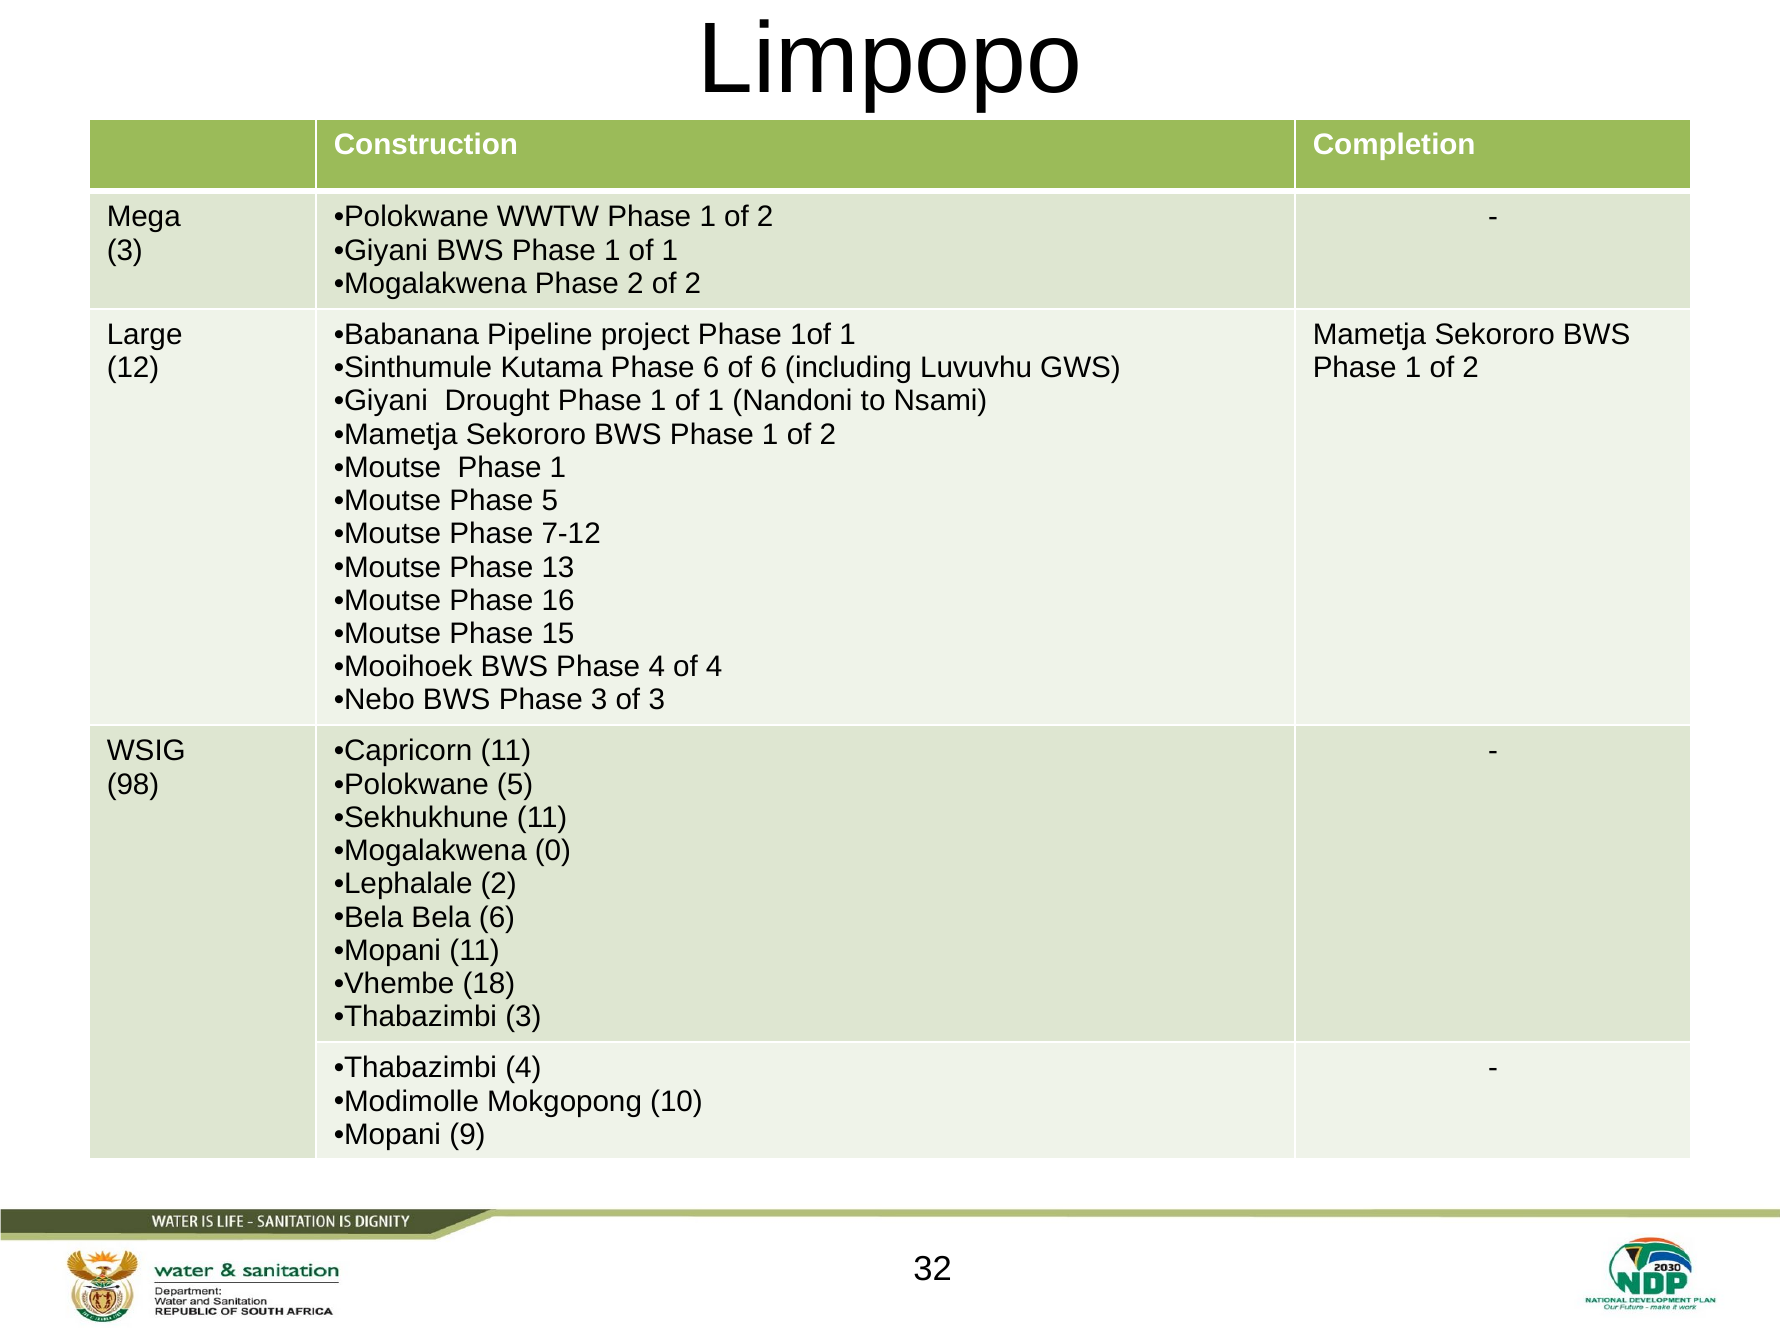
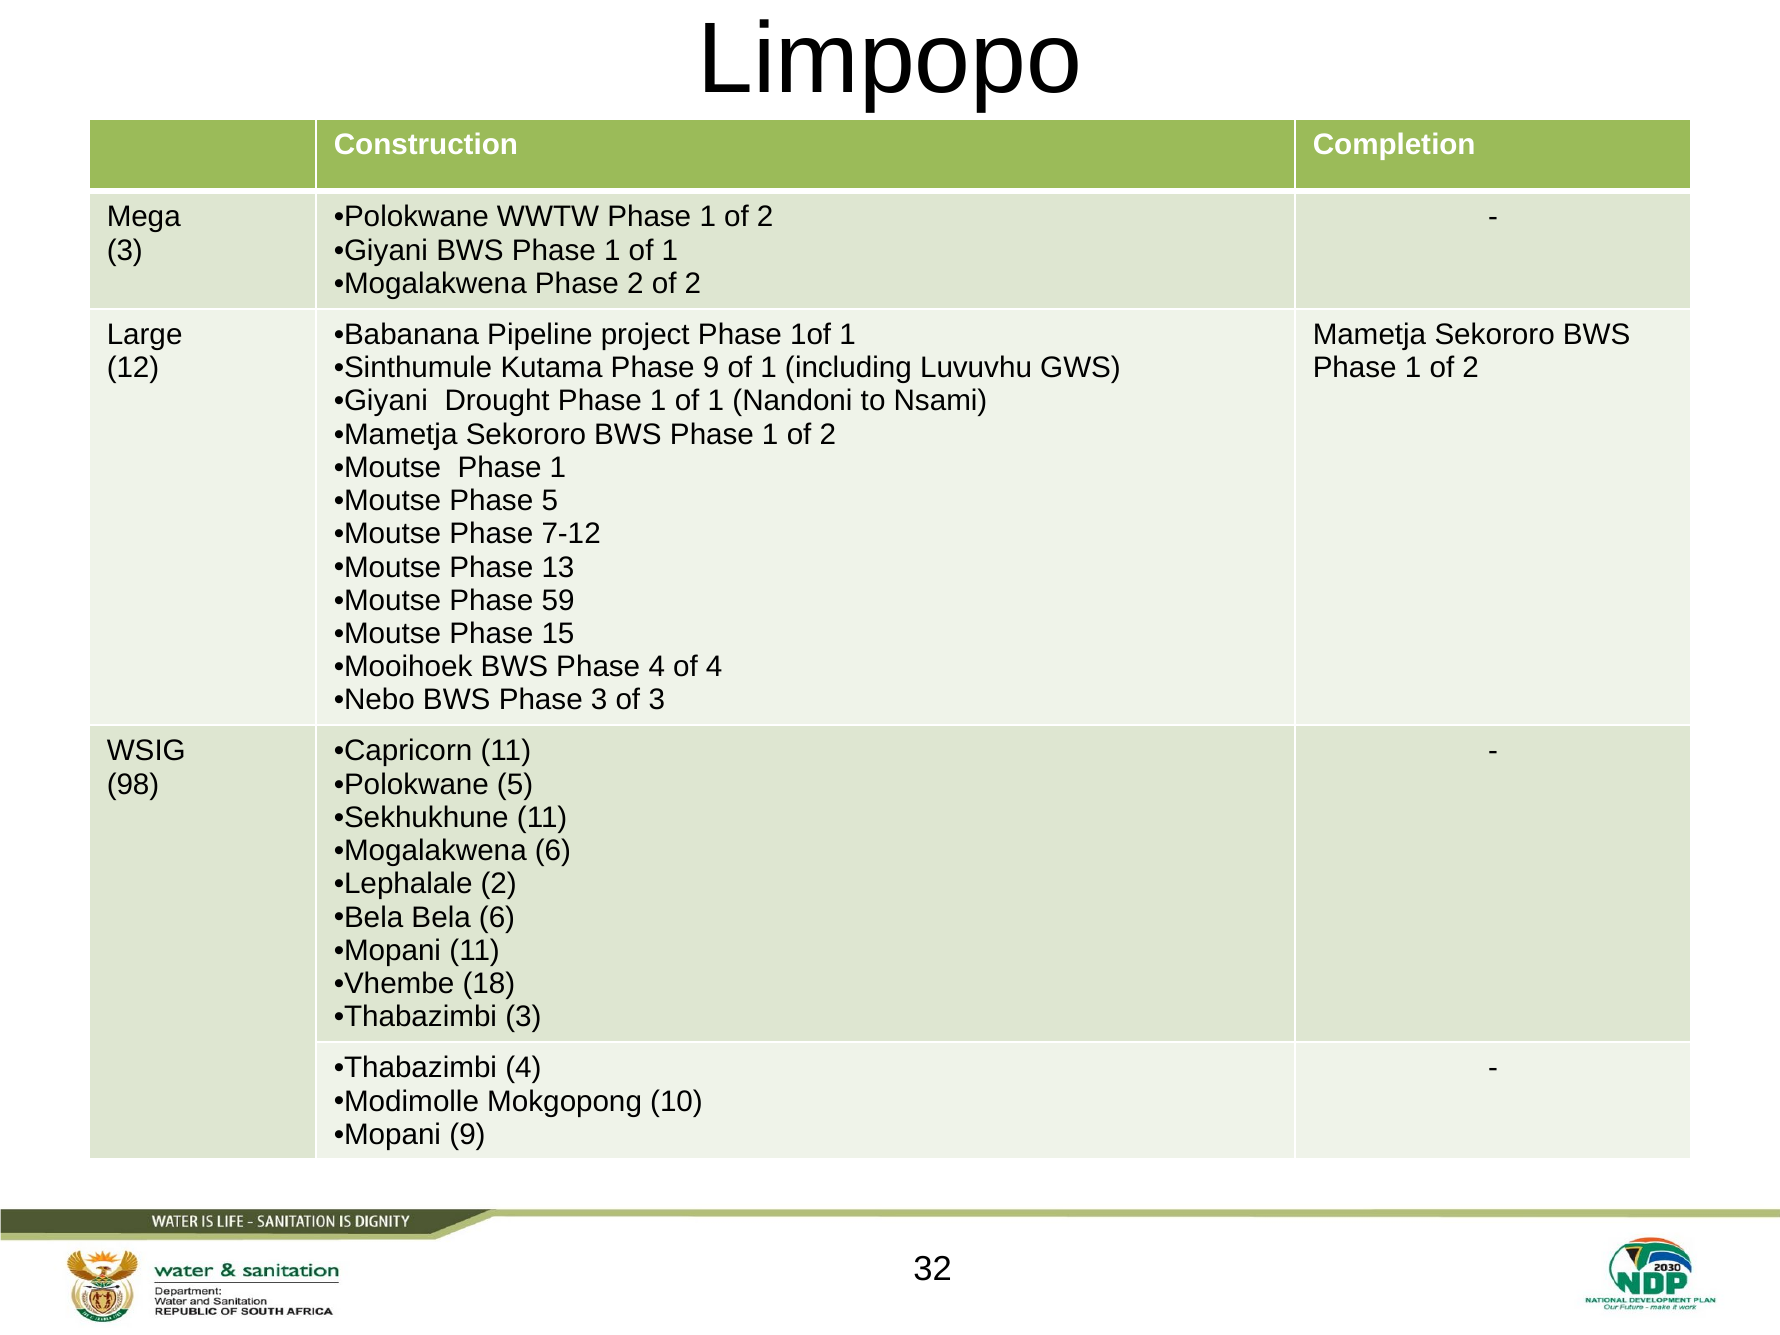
Phase 6: 6 -> 9
6 at (769, 368): 6 -> 1
16: 16 -> 59
Mogalakwena 0: 0 -> 6
